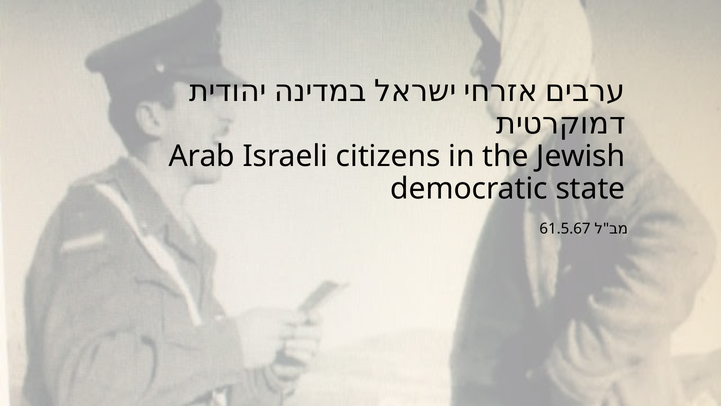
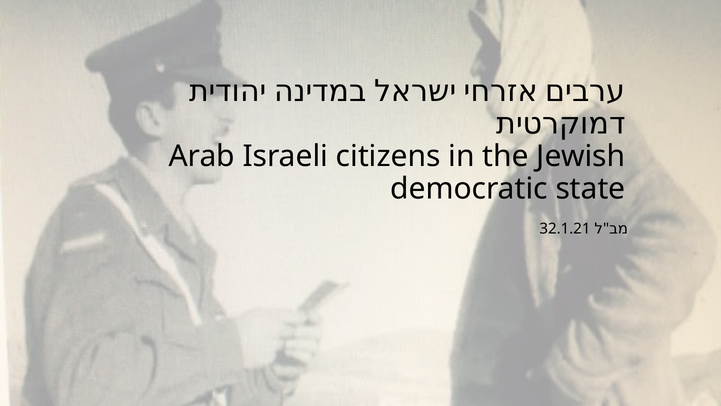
61.5.67: 61.5.67 -> 32.1.21
